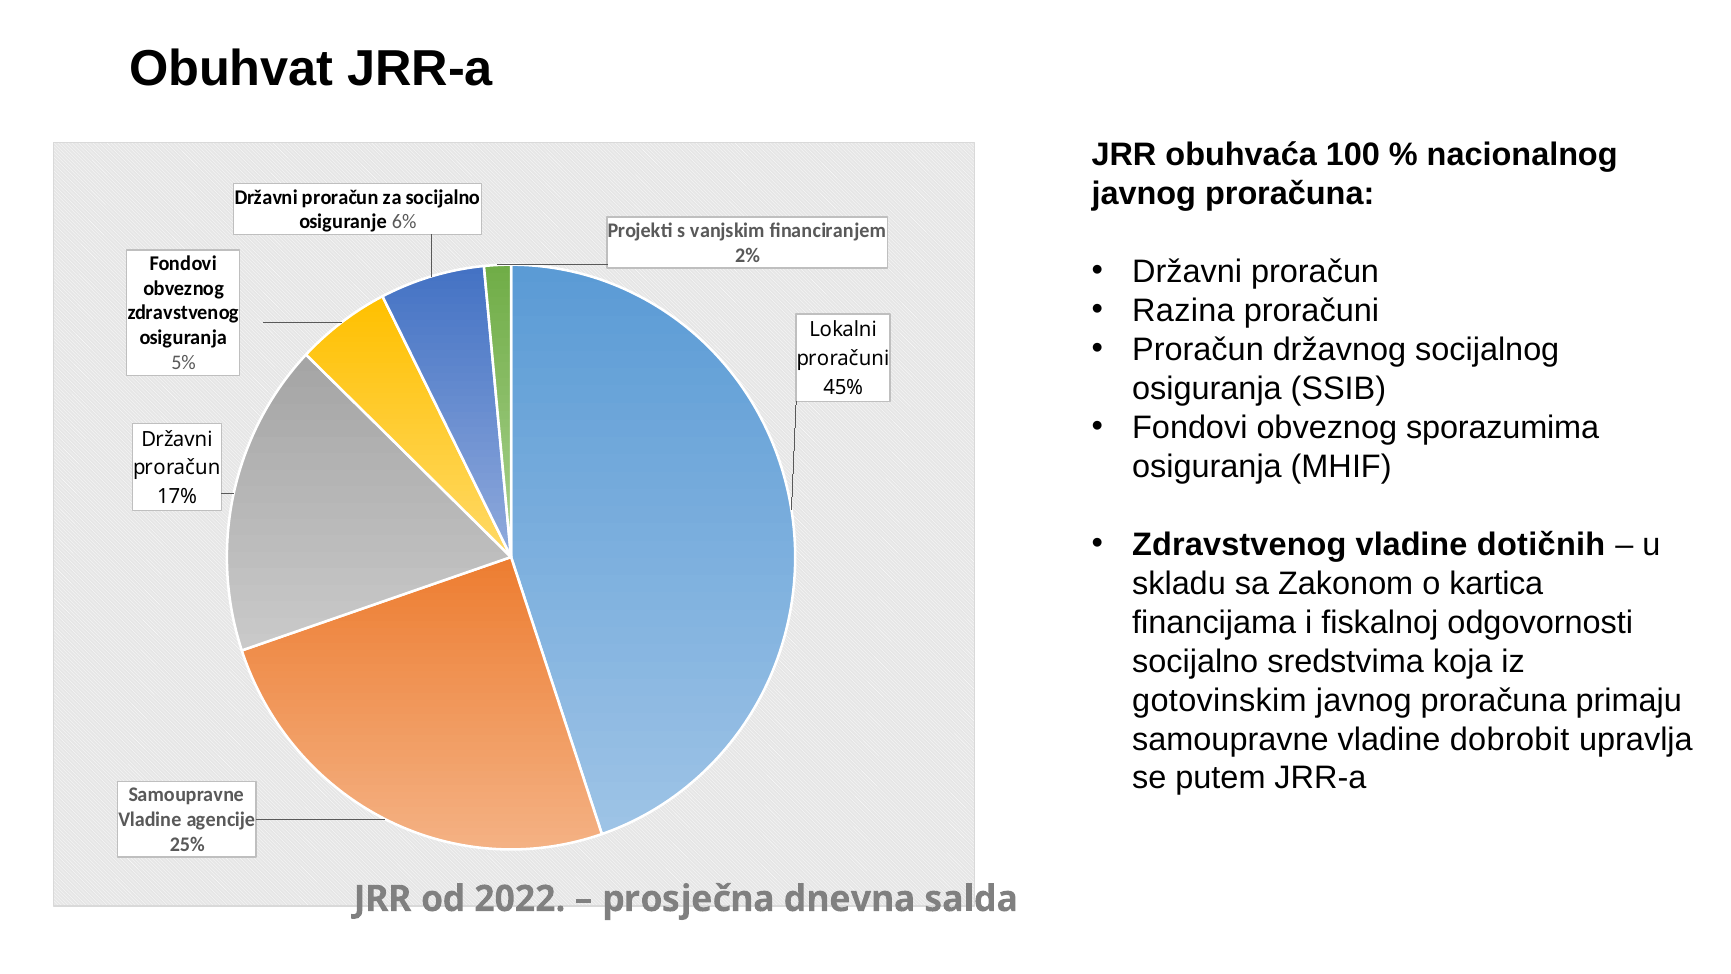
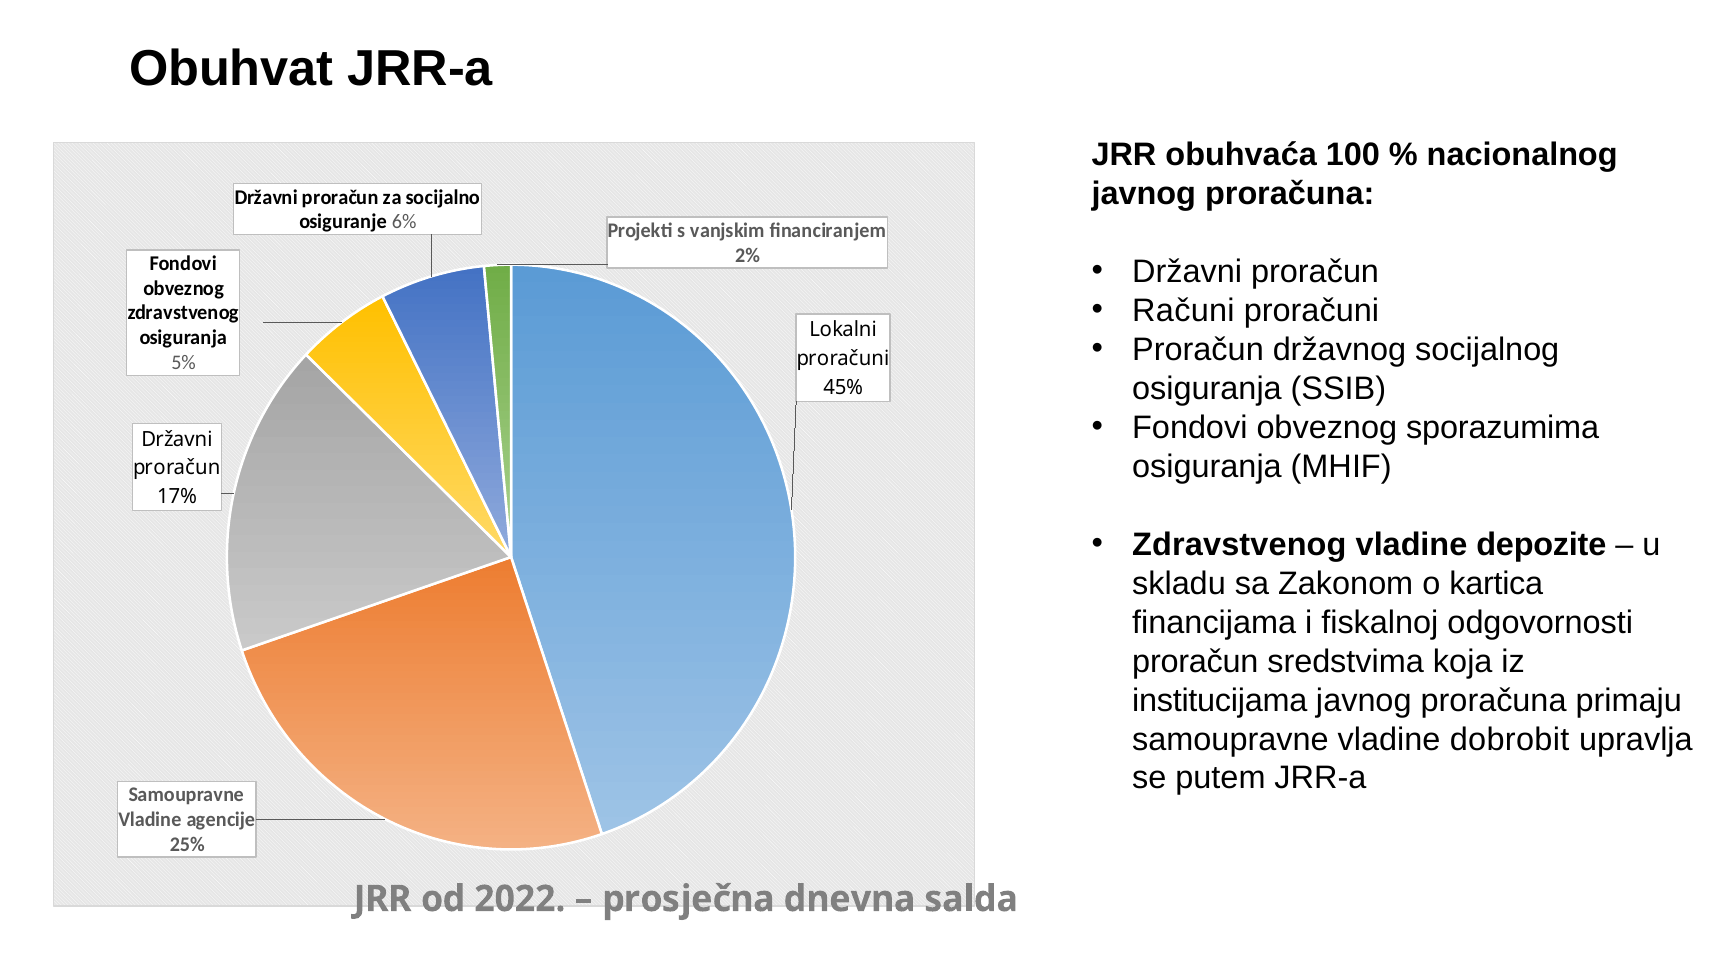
Razina: Razina -> Računi
dotičnih: dotičnih -> depozite
socijalno at (1195, 661): socijalno -> proračun
gotovinskim: gotovinskim -> institucijama
